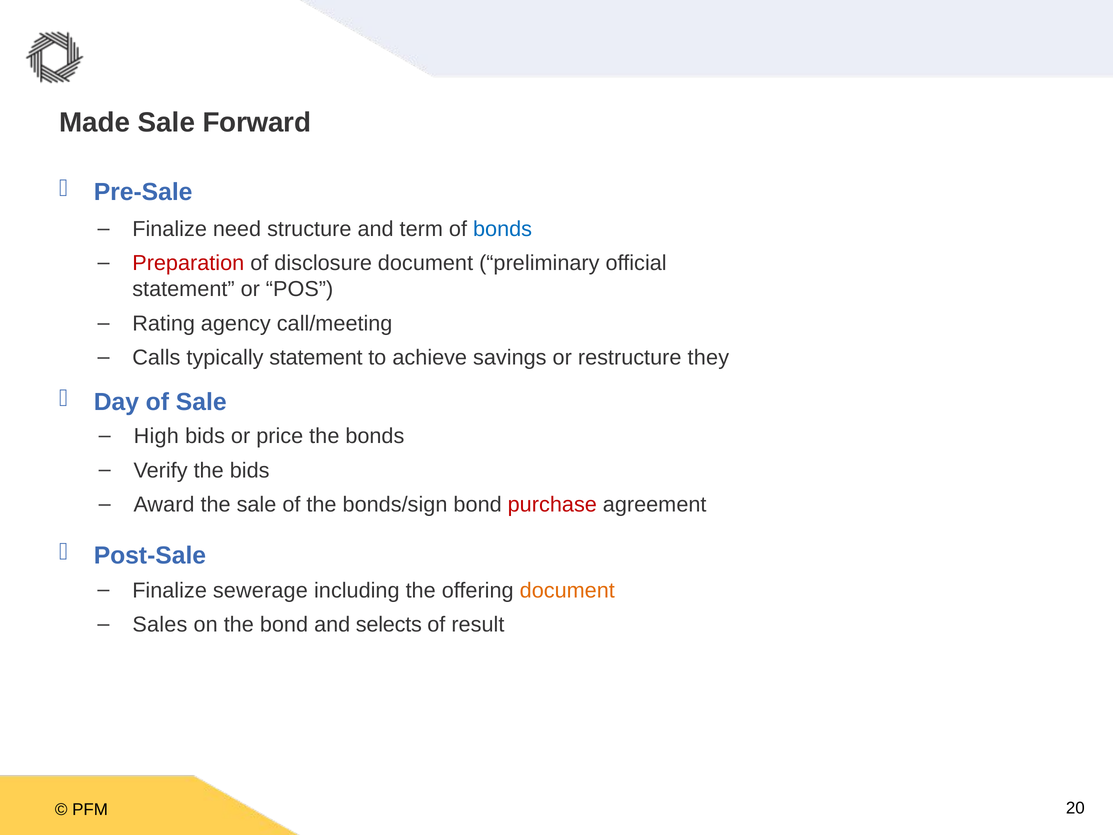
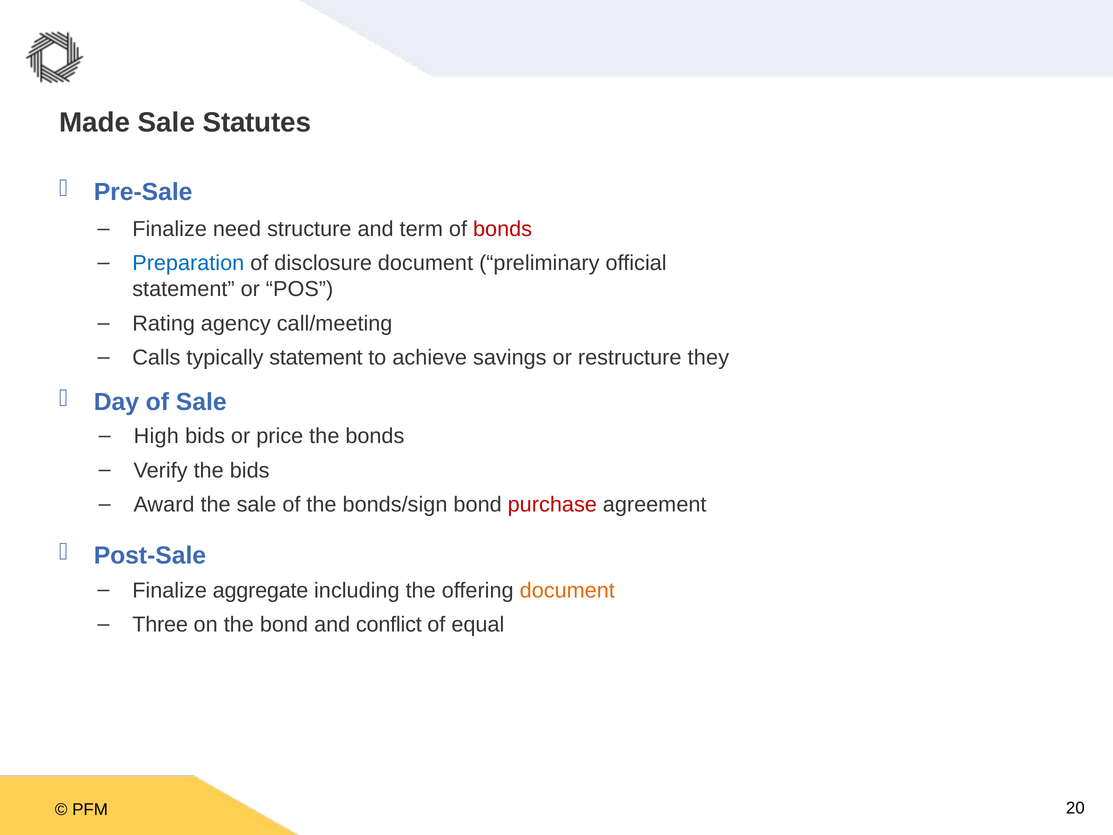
Forward: Forward -> Statutes
bonds at (503, 229) colour: blue -> red
Preparation colour: red -> blue
sewerage: sewerage -> aggregate
Sales: Sales -> Three
selects: selects -> conflict
result: result -> equal
